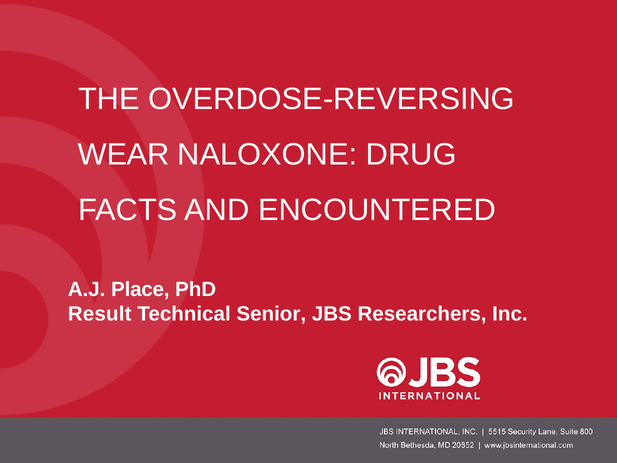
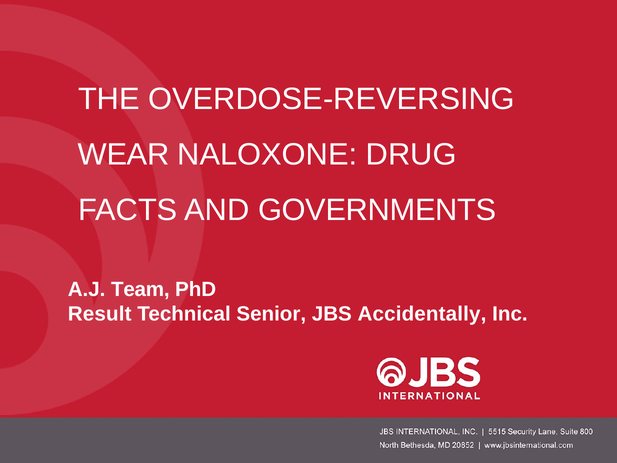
ENCOUNTERED: ENCOUNTERED -> GOVERNMENTS
Place: Place -> Team
Researchers: Researchers -> Accidentally
